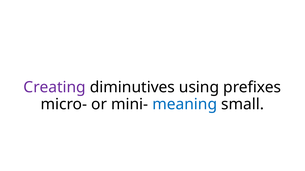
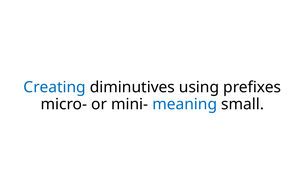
Creating colour: purple -> blue
